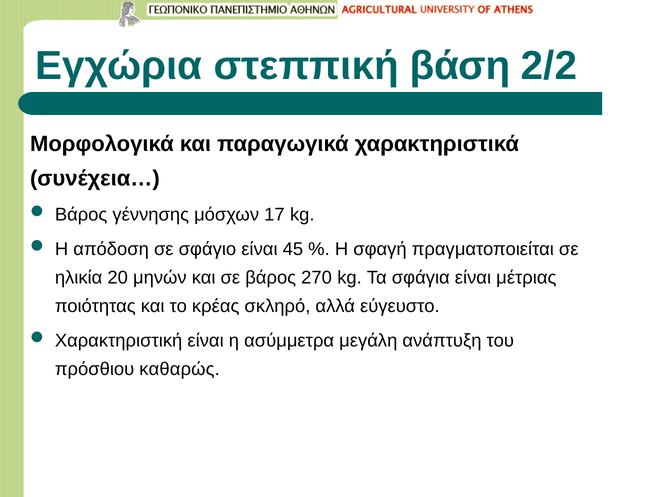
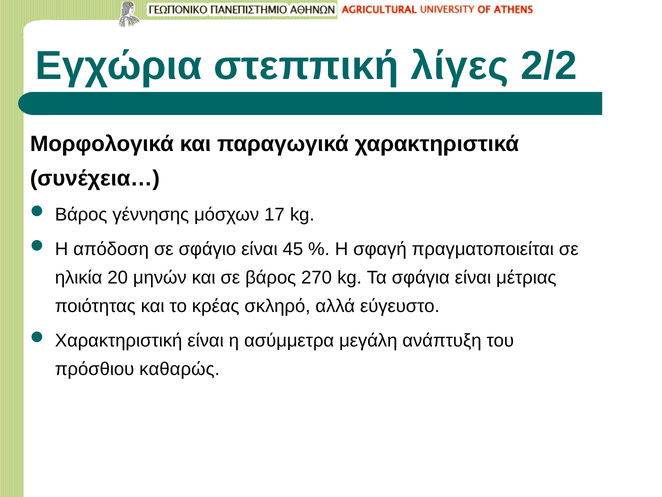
βάση: βάση -> λίγες
